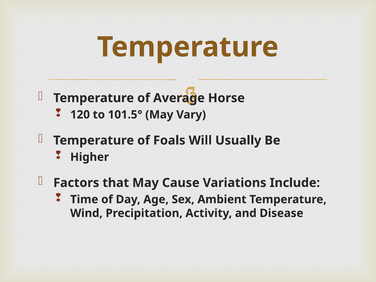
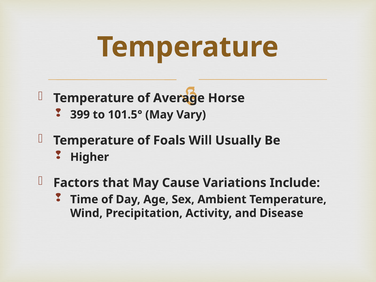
120: 120 -> 399
